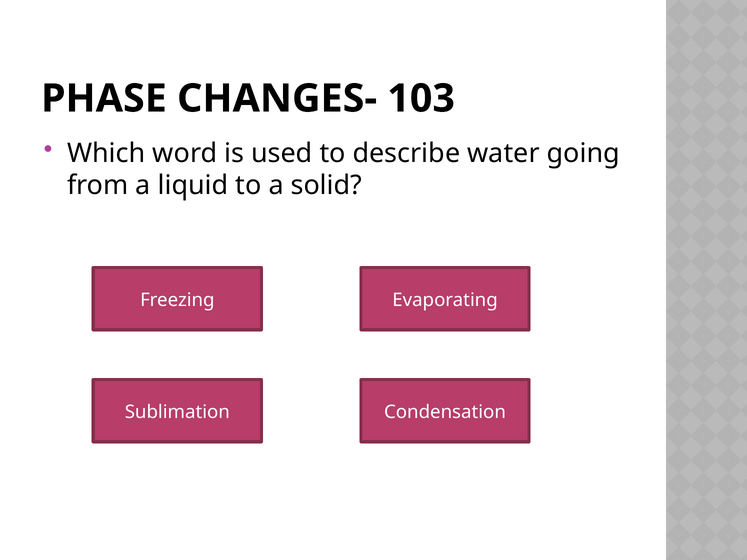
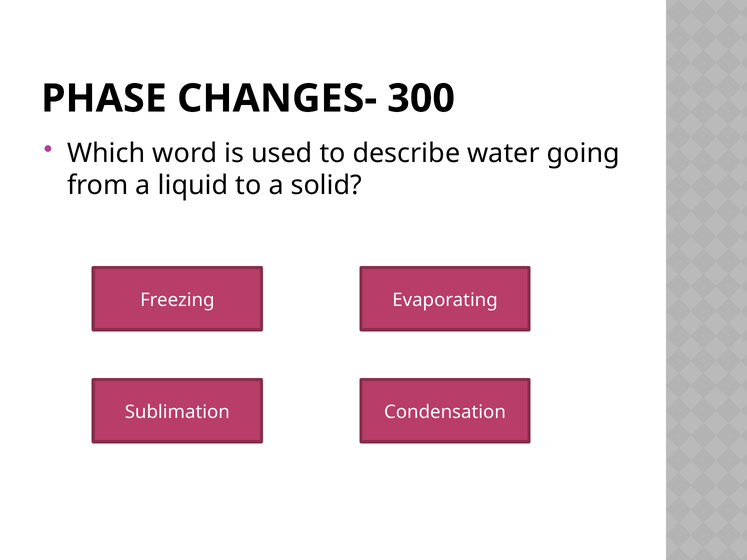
103: 103 -> 300
